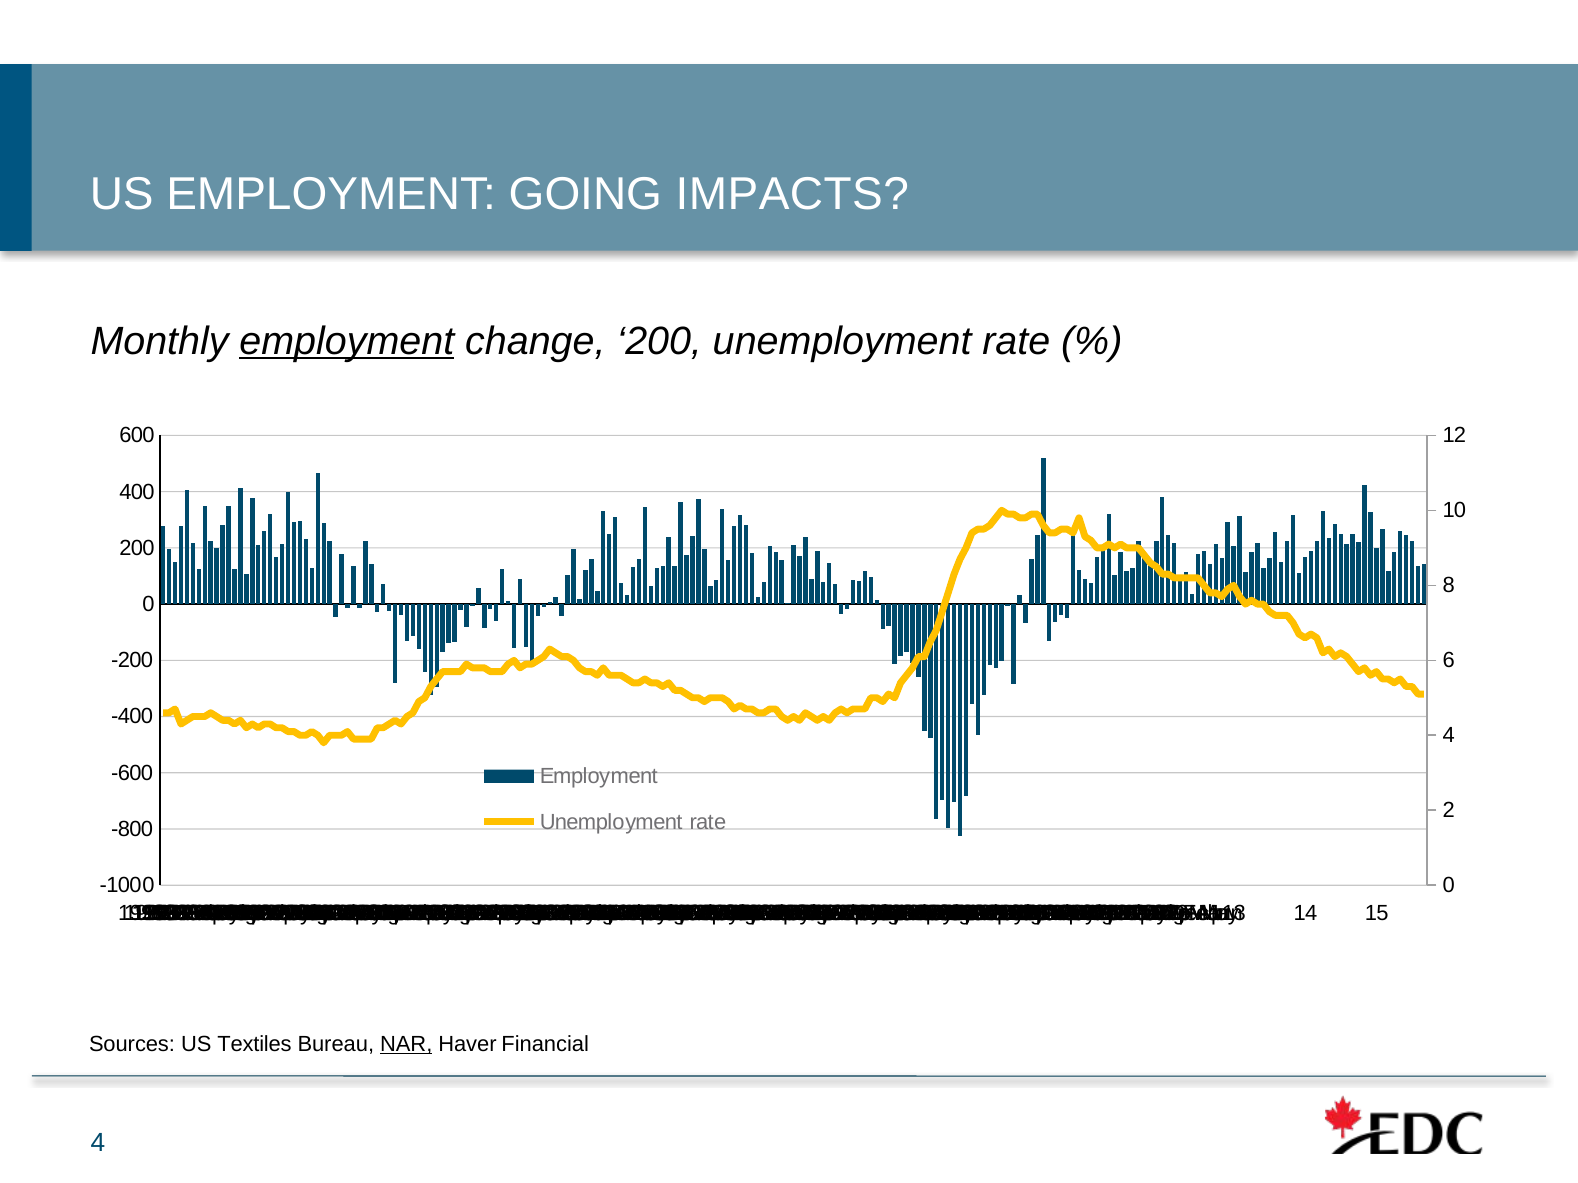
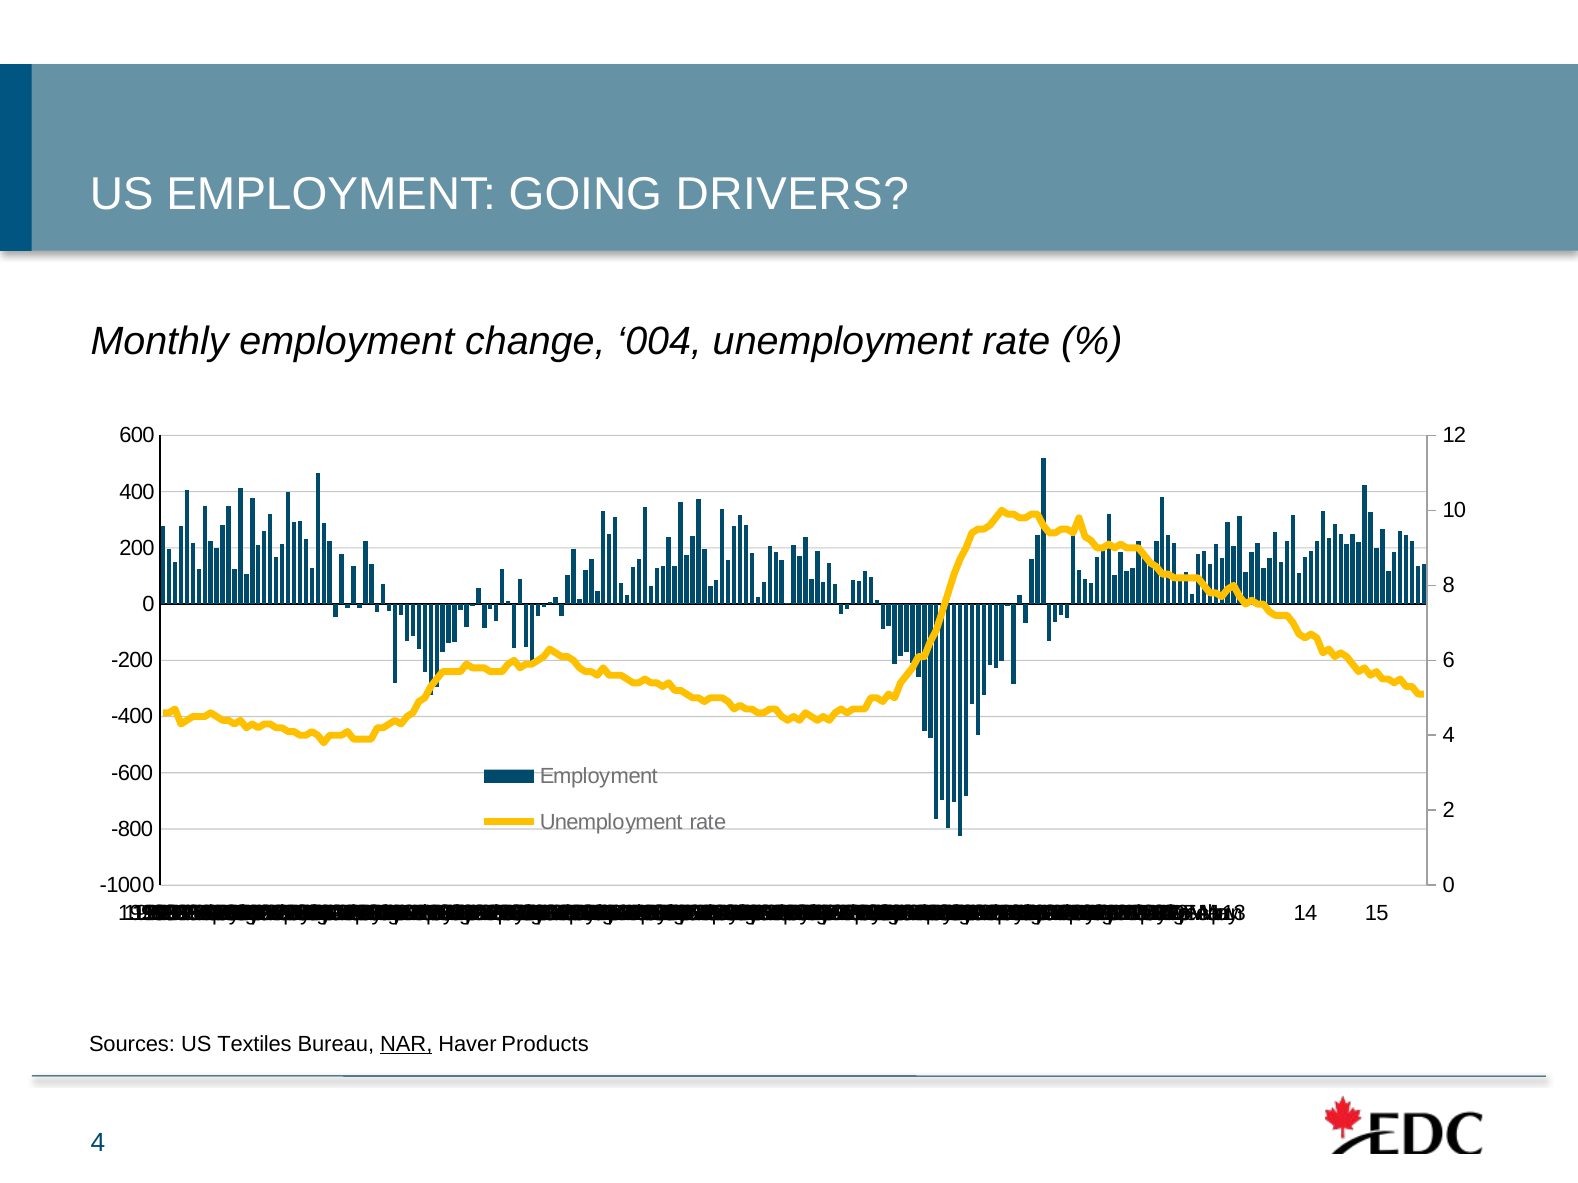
IMPACTS: IMPACTS -> DRIVERS
employment at (347, 341) underline: present -> none
change 200: 200 -> 004
Financial: Financial -> Products
